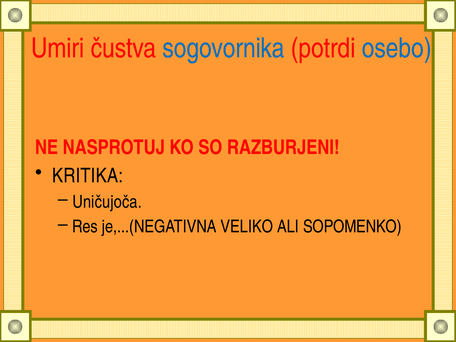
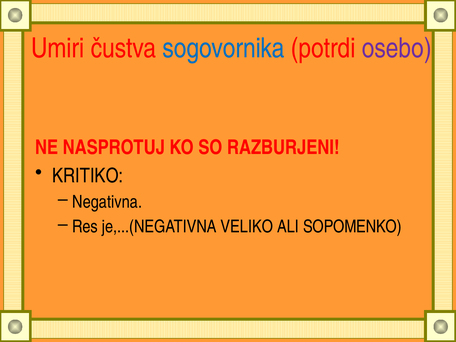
osebo colour: blue -> purple
KRITIKA: KRITIKA -> KRITIKO
Uničujoča: Uničujoča -> Negativna
